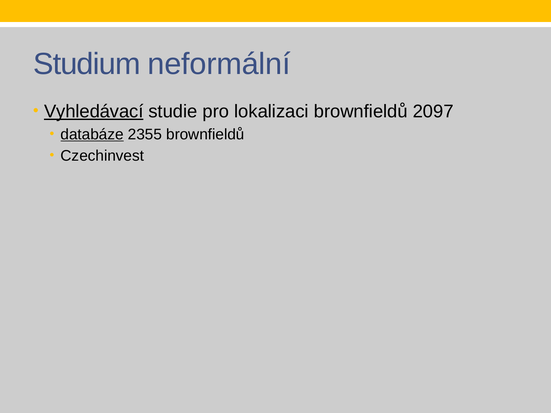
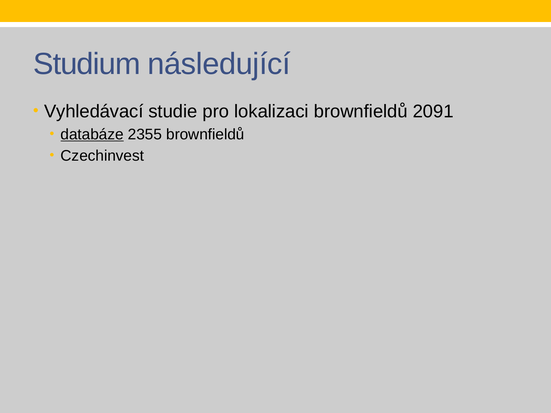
neformální: neformální -> následující
Vyhledávací underline: present -> none
2097: 2097 -> 2091
